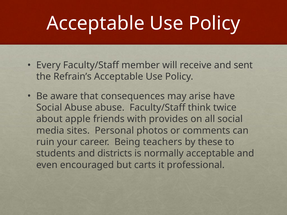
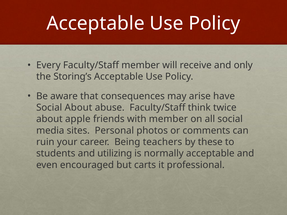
sent: sent -> only
Refrain’s: Refrain’s -> Storing’s
Social Abuse: Abuse -> About
with provides: provides -> member
districts: districts -> utilizing
